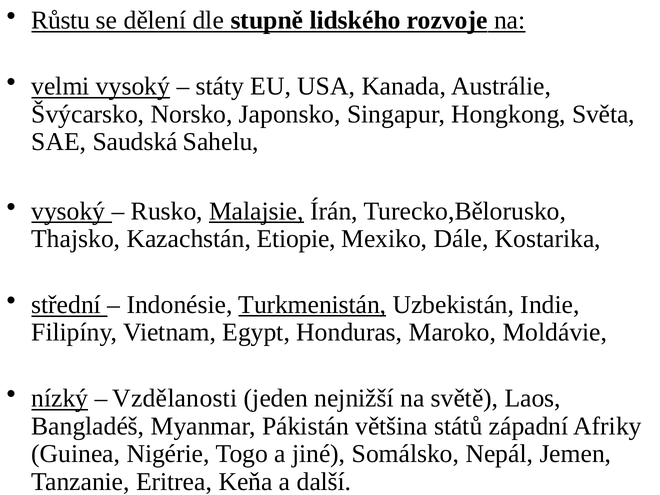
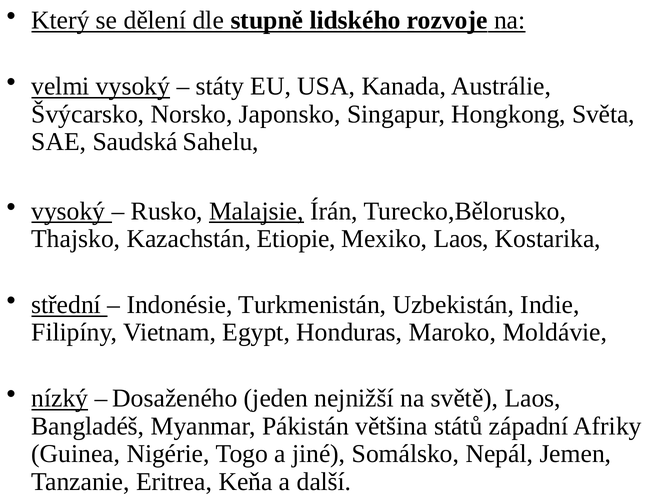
Růstu: Růstu -> Který
Mexiko Dále: Dále -> Laos
Turkmenistán underline: present -> none
Vzdělanosti: Vzdělanosti -> Dosaženého
